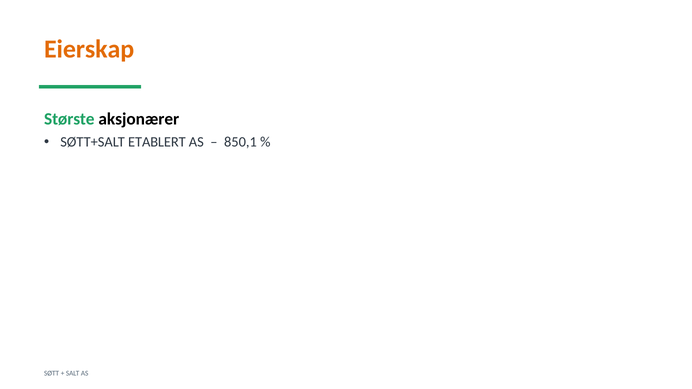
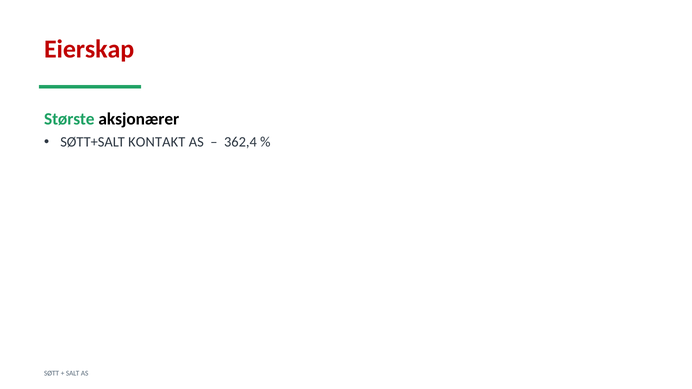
Eierskap colour: orange -> red
ETABLERT: ETABLERT -> KONTAKT
850,1: 850,1 -> 362,4
